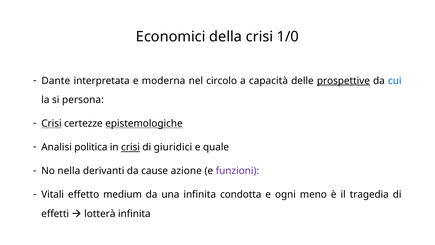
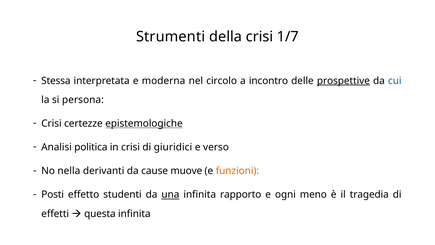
Economici: Economici -> Strumenti
1/0: 1/0 -> 1/7
Dante: Dante -> Stessa
capacità: capacità -> incontro
Crisi at (51, 123) underline: present -> none
crisi at (131, 147) underline: present -> none
quale: quale -> verso
azione: azione -> muove
funzioni colour: purple -> orange
Vitali: Vitali -> Posti
medium: medium -> studenti
una underline: none -> present
condotta: condotta -> rapporto
lotterà: lotterà -> questa
